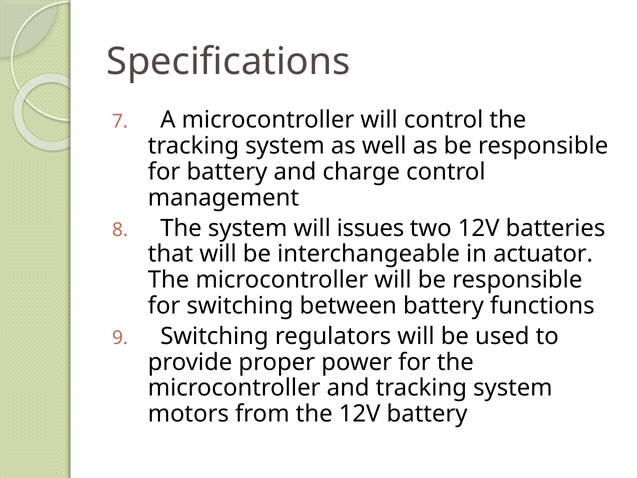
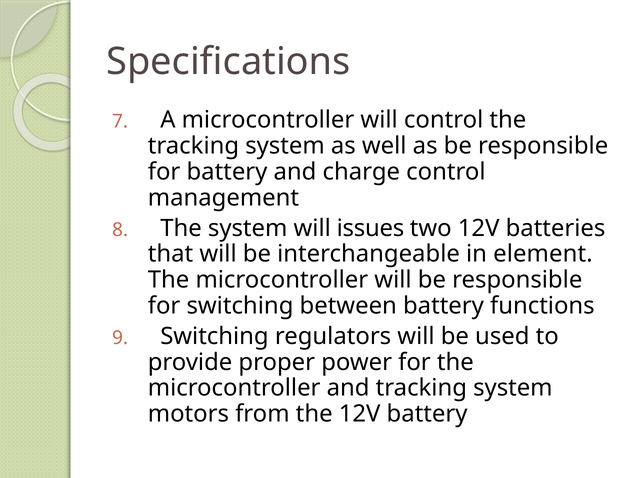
actuator: actuator -> element
